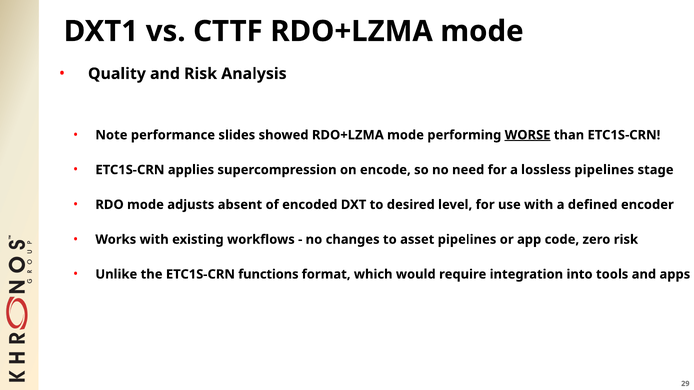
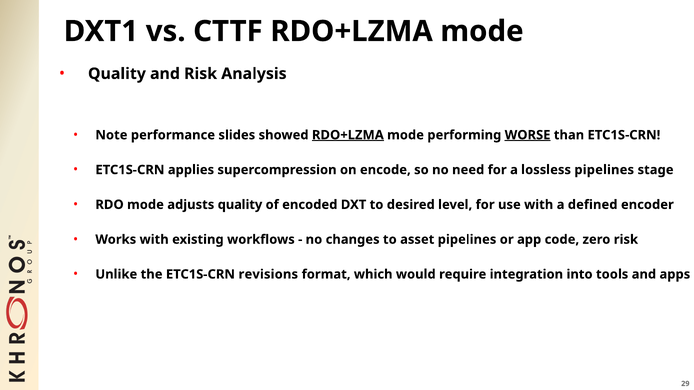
RDO+LZMA at (348, 135) underline: none -> present
adjusts absent: absent -> quality
functions: functions -> revisions
